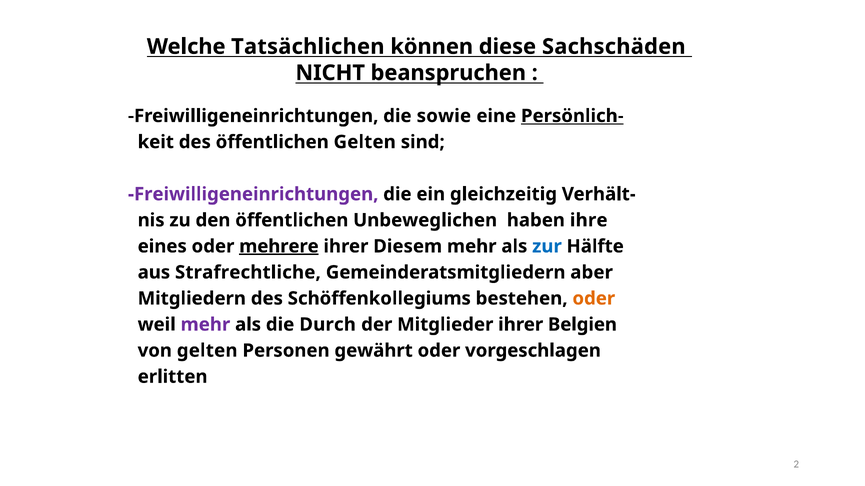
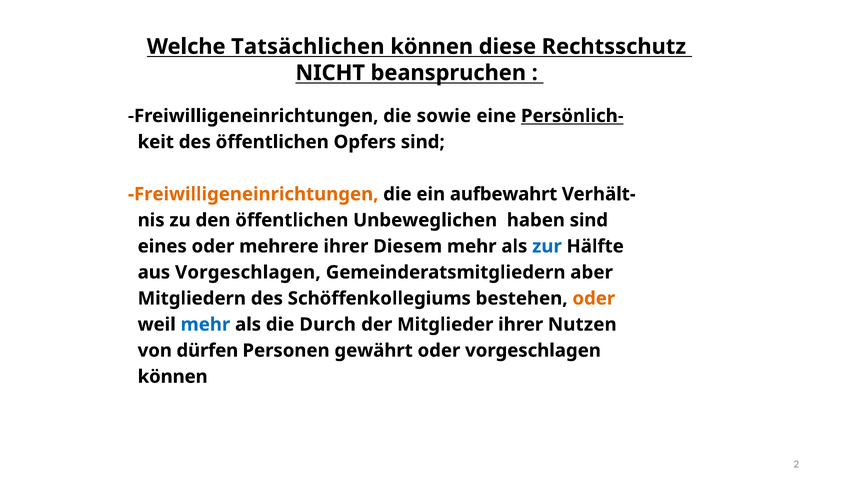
Sachschäden: Sachschäden -> Rechtsschutz
öffentlichen Gelten: Gelten -> Opfers
Freiwilligeneinrichtungen at (253, 194) colour: purple -> orange
gleichzeitig: gleichzeitig -> aufbewahrt
haben ihre: ihre -> sind
mehrere underline: present -> none
aus Strafrechtliche: Strafrechtliche -> Vorgeschlagen
mehr at (205, 325) colour: purple -> blue
Belgien: Belgien -> Nutzen
von gelten: gelten -> dürfen
erlitten at (173, 377): erlitten -> können
